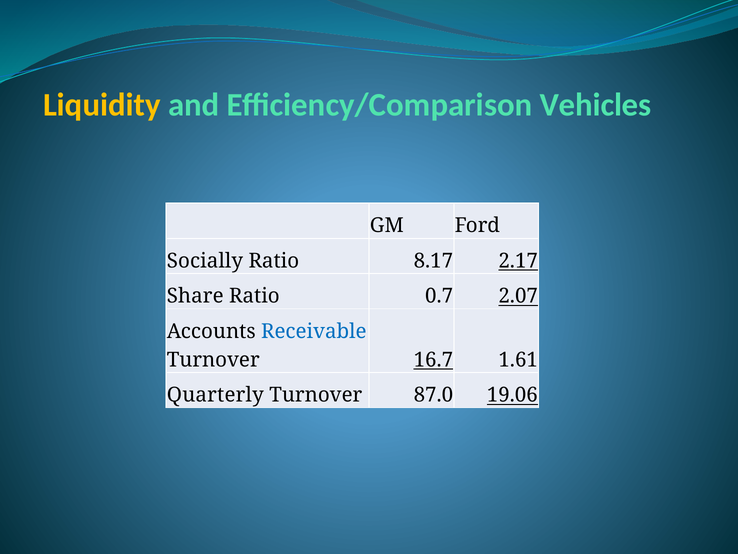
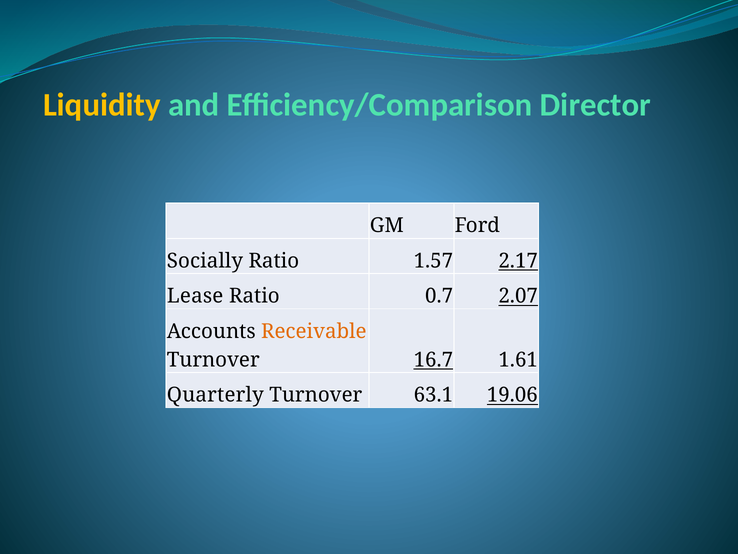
Vehicles: Vehicles -> Director
8.17: 8.17 -> 1.57
Share: Share -> Lease
Receivable colour: blue -> orange
87.0: 87.0 -> 63.1
